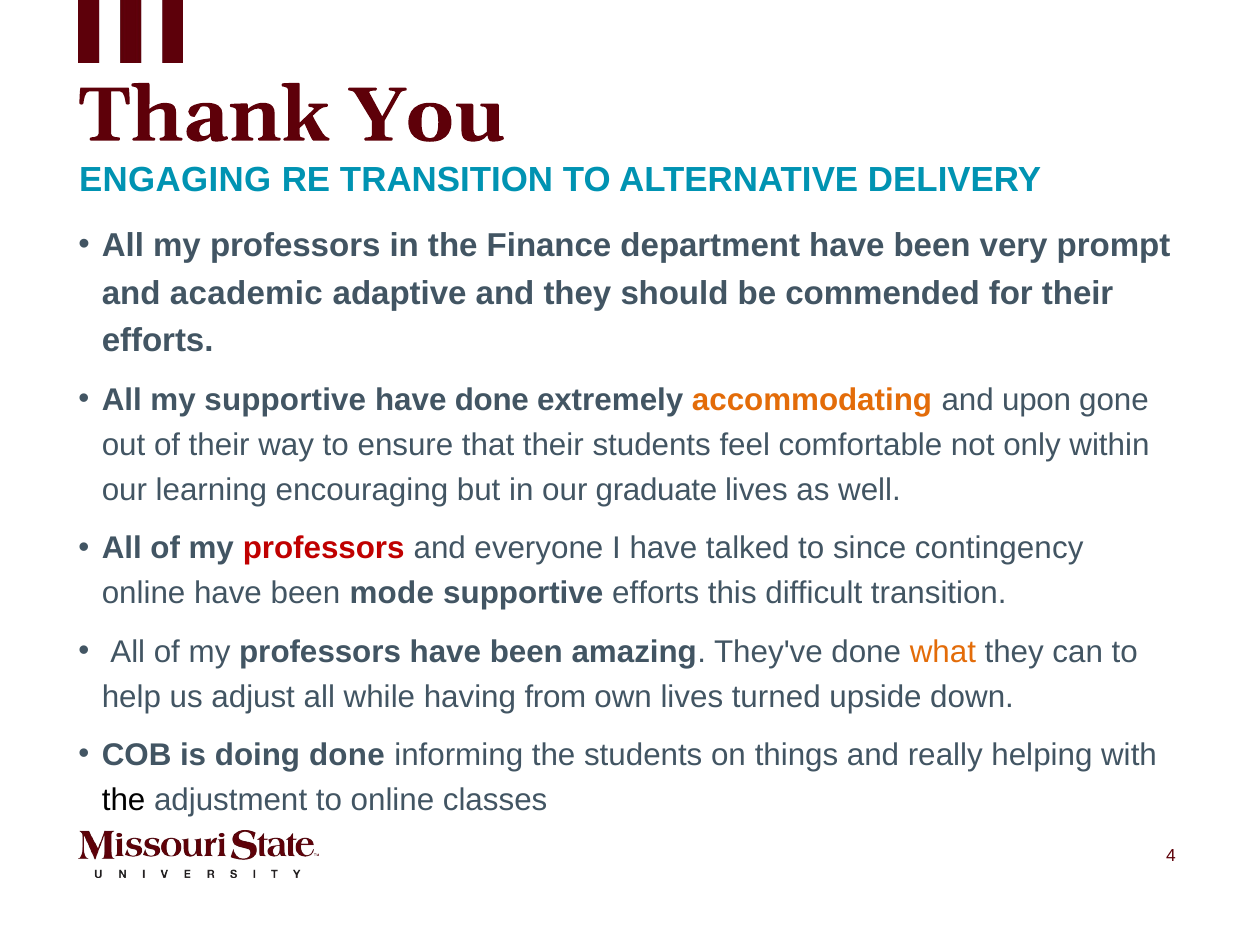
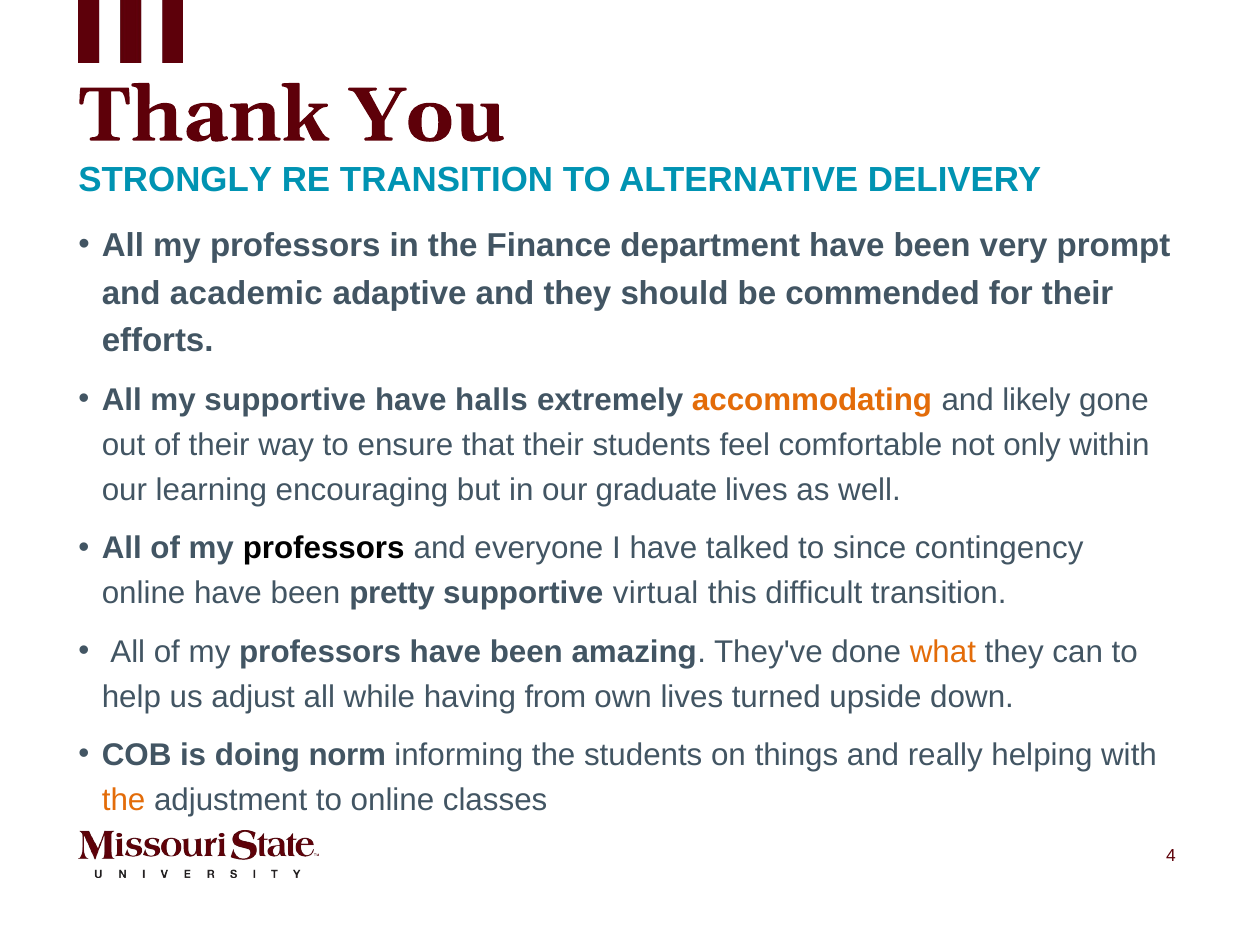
ENGAGING: ENGAGING -> STRONGLY
have done: done -> halls
upon: upon -> likely
professors at (324, 549) colour: red -> black
mode: mode -> pretty
supportive efforts: efforts -> virtual
doing done: done -> norm
the at (124, 801) colour: black -> orange
